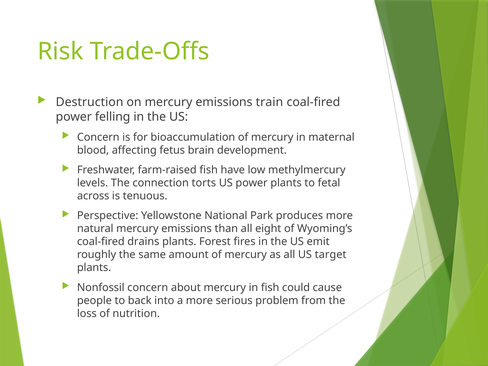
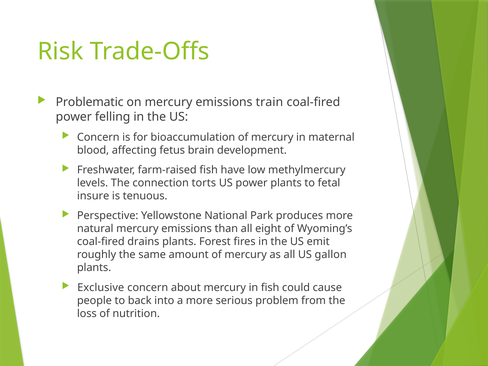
Destruction: Destruction -> Problematic
across: across -> insure
target: target -> gallon
Nonfossil: Nonfossil -> Exclusive
